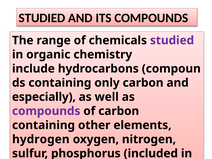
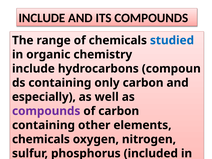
STUDIED at (42, 18): STUDIED -> INCLUDE
studied at (172, 40) colour: purple -> blue
hydrogen at (41, 139): hydrogen -> chemicals
